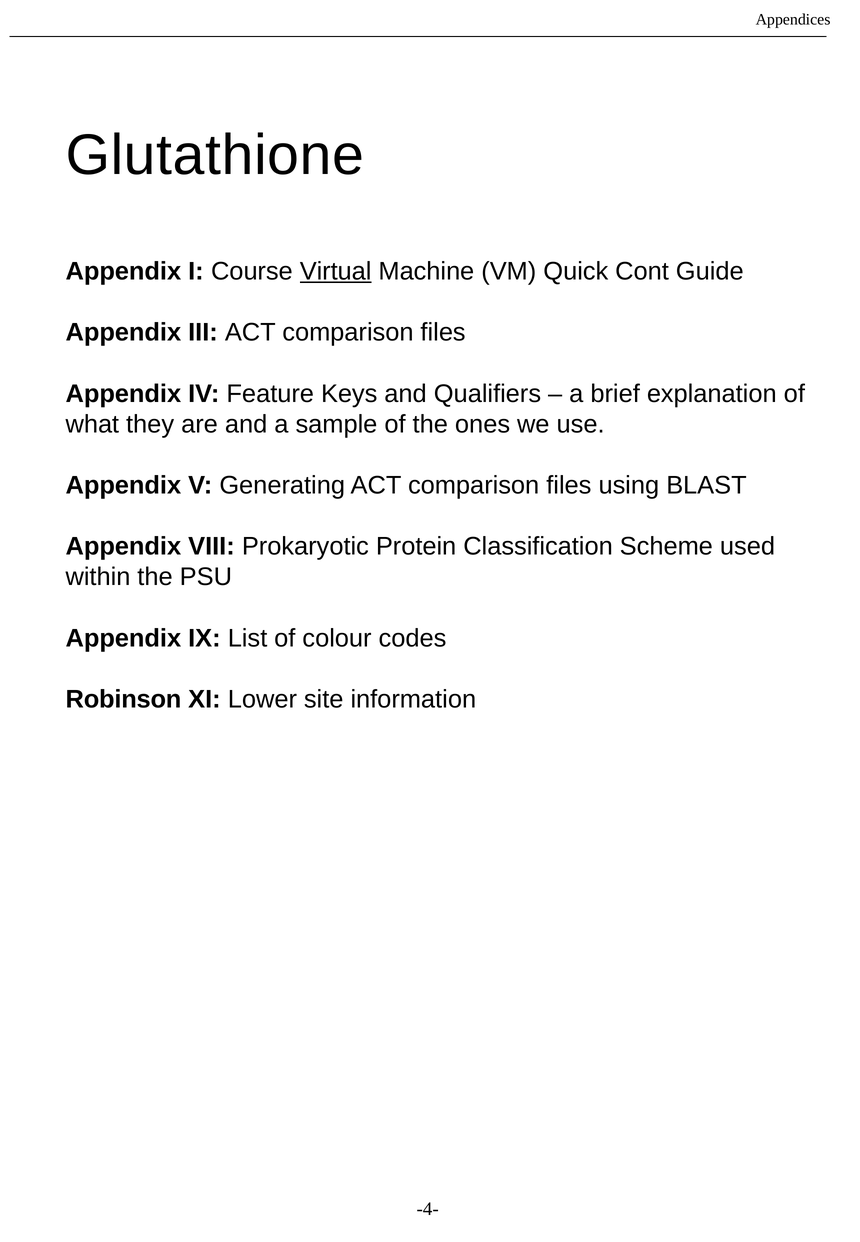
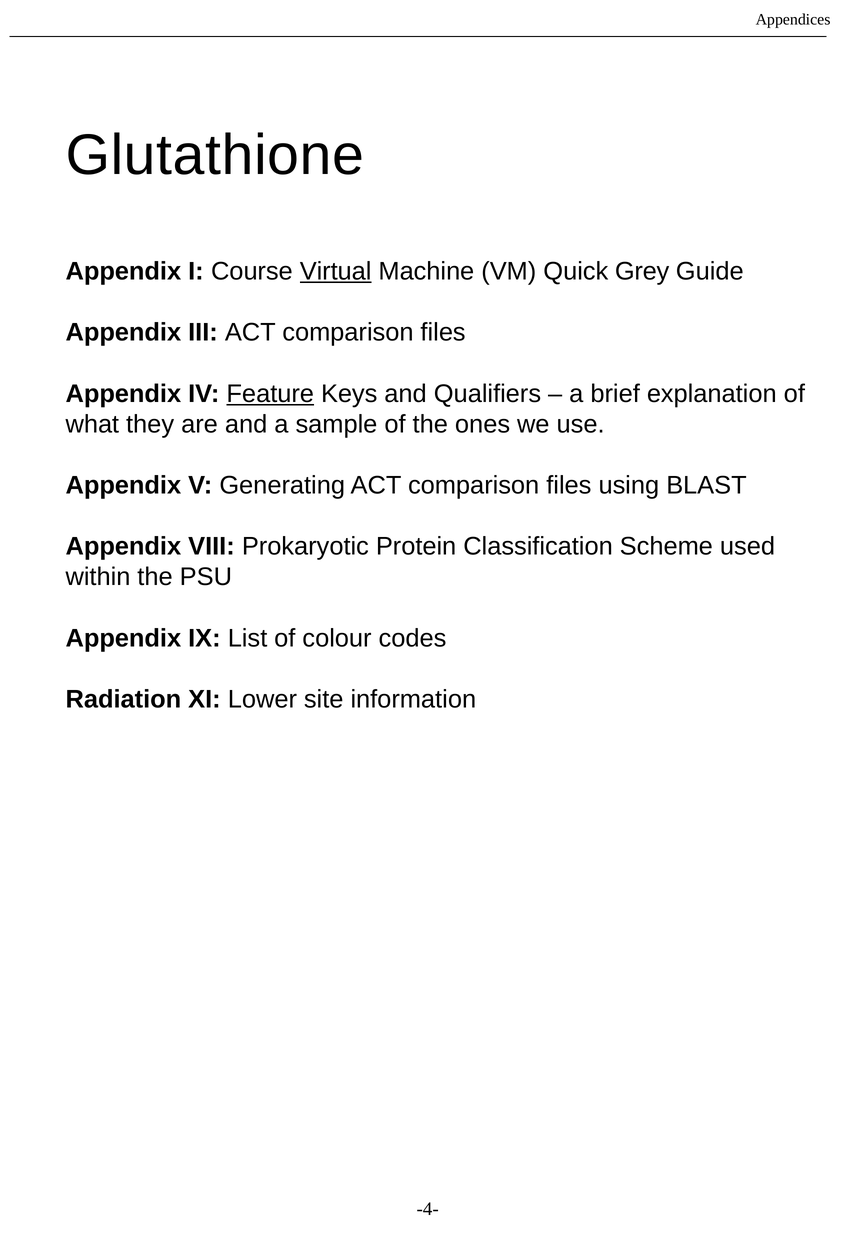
Cont: Cont -> Grey
Feature underline: none -> present
Robinson: Robinson -> Radiation
